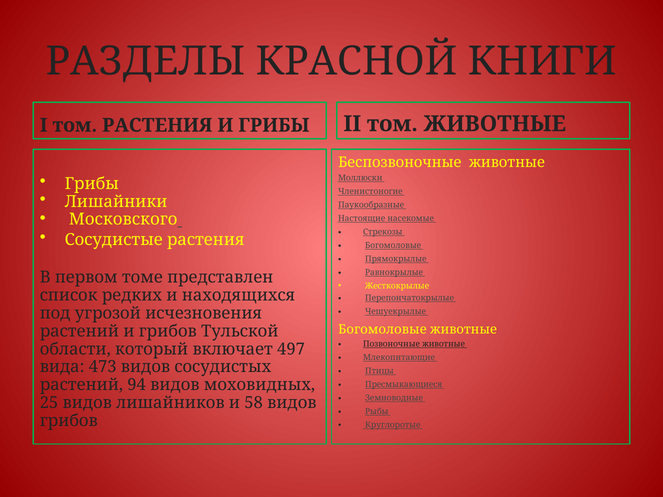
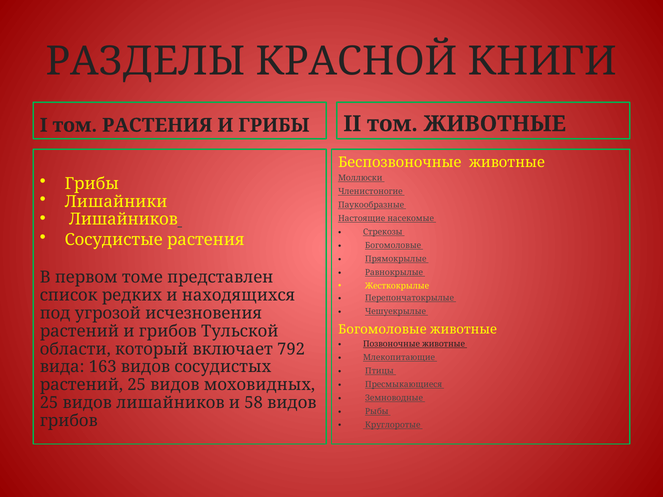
Московского at (123, 220): Московского -> Лишайников
497: 497 -> 792
473: 473 -> 163
растений 94: 94 -> 25
